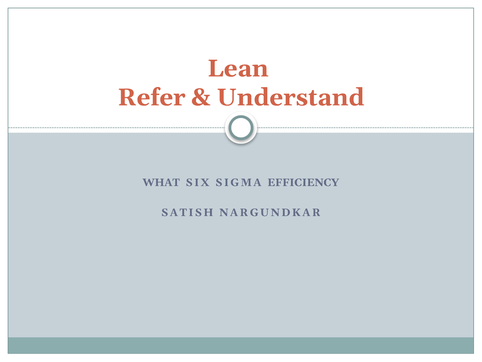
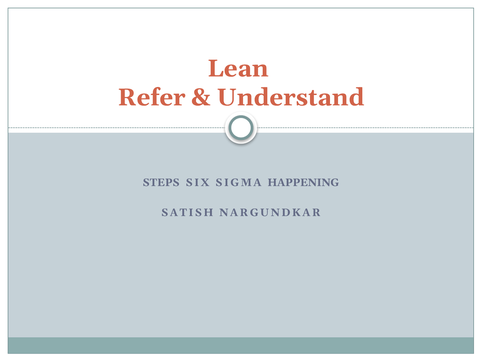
WHAT: WHAT -> STEPS
EFFICIENCY: EFFICIENCY -> HAPPENING
